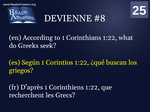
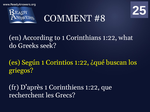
DEVIENNE: DEVIENNE -> COMMENT
